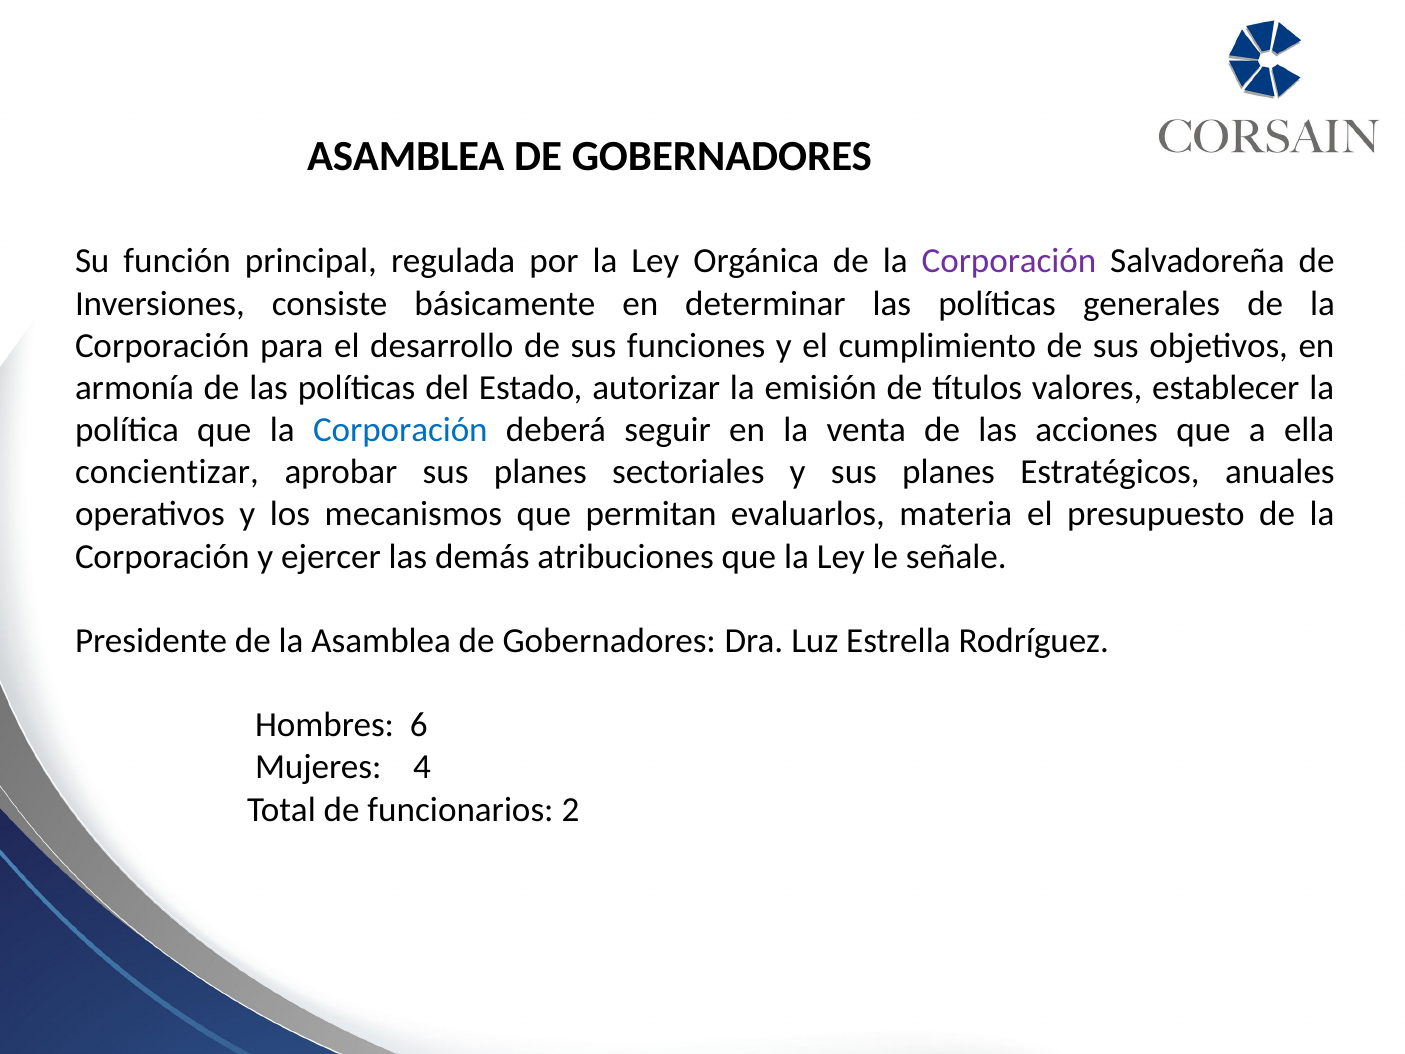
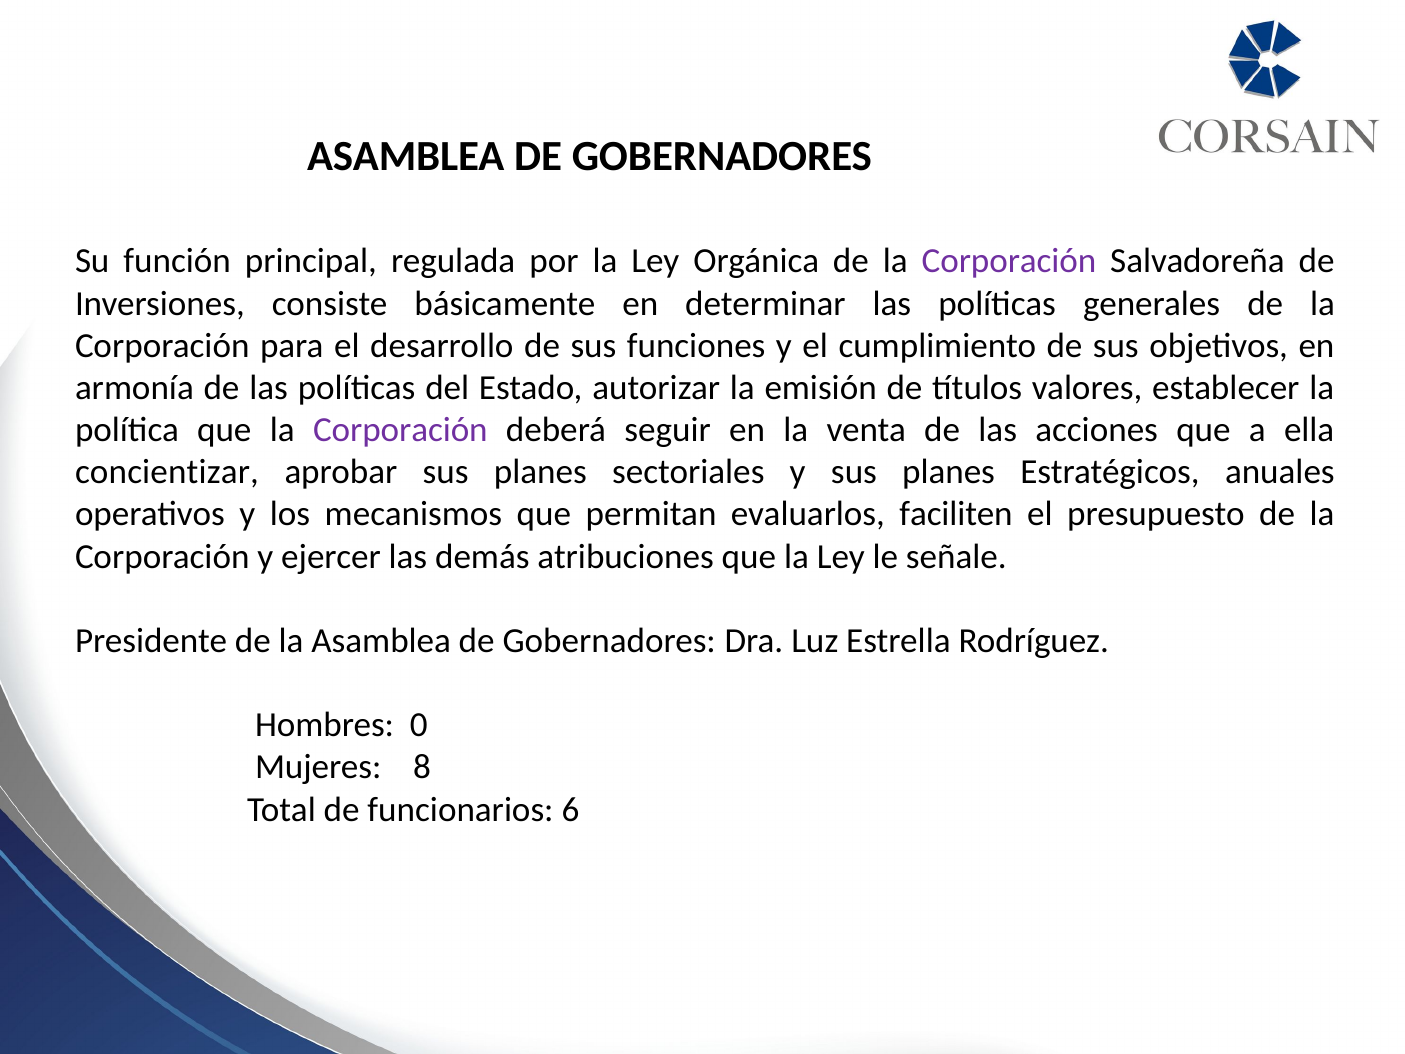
Corporación at (400, 430) colour: blue -> purple
materia: materia -> faciliten
6: 6 -> 0
4: 4 -> 8
2: 2 -> 6
